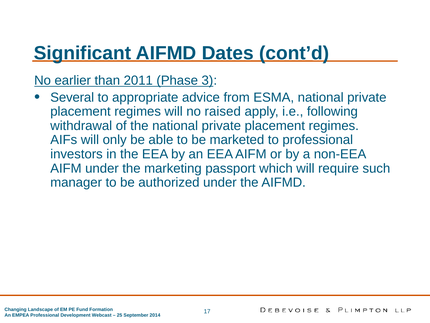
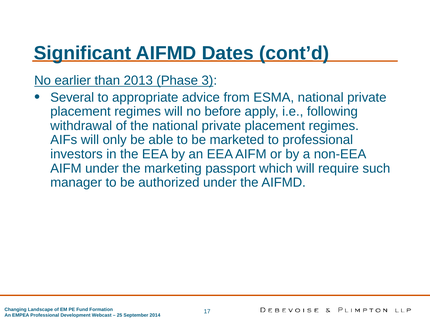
2011: 2011 -> 2013
raised: raised -> before
